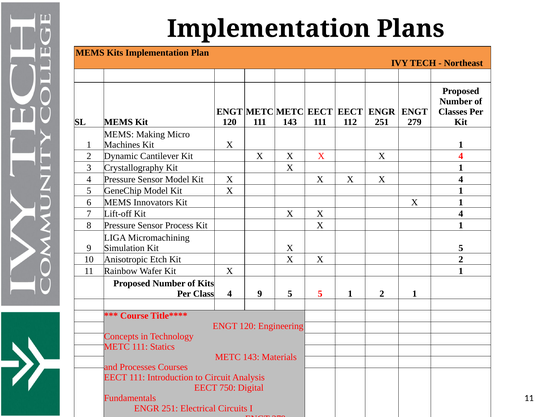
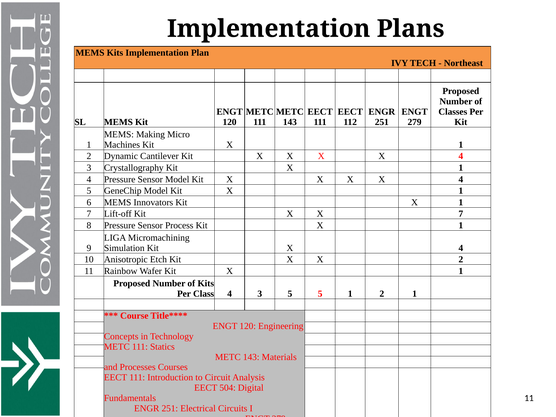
Kit X X 4: 4 -> 7
Kit X 5: 5 -> 4
Class 4 9: 9 -> 3
750: 750 -> 504
